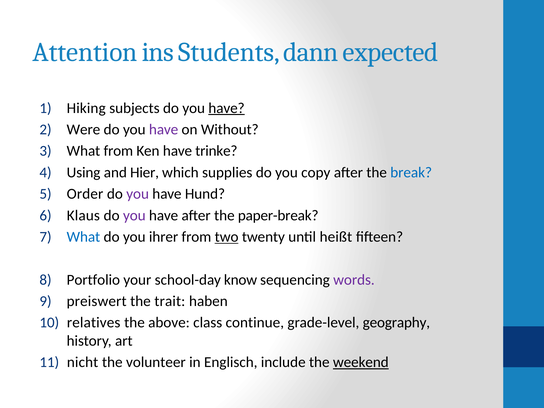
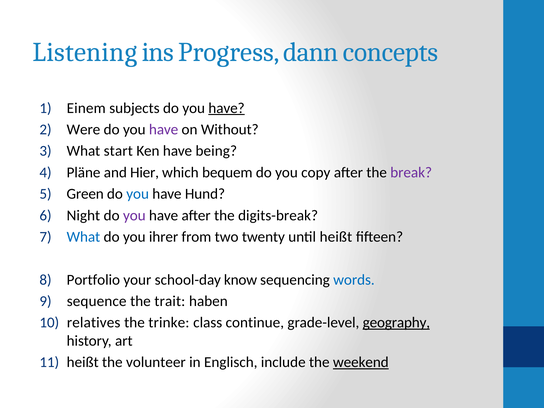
Attention: Attention -> Listening
Students: Students -> Progress
expected: expected -> concepts
Hiking: Hiking -> Einem
What from: from -> start
trinke: trinke -> being
Using: Using -> Pläne
supplies: supplies -> bequem
break colour: blue -> purple
Order: Order -> Green
you at (138, 194) colour: purple -> blue
Klaus: Klaus -> Night
paper-break: paper-break -> digits-break
two underline: present -> none
words colour: purple -> blue
preiswert: preiswert -> sequence
above: above -> trinke
geography underline: none -> present
nicht at (83, 362): nicht -> heißt
